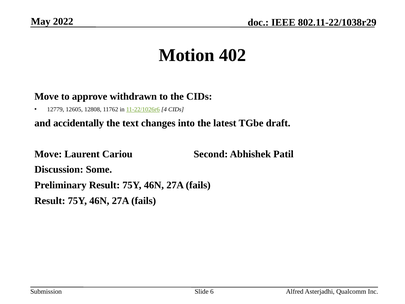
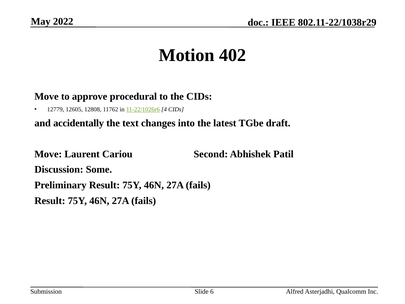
withdrawn: withdrawn -> procedural
